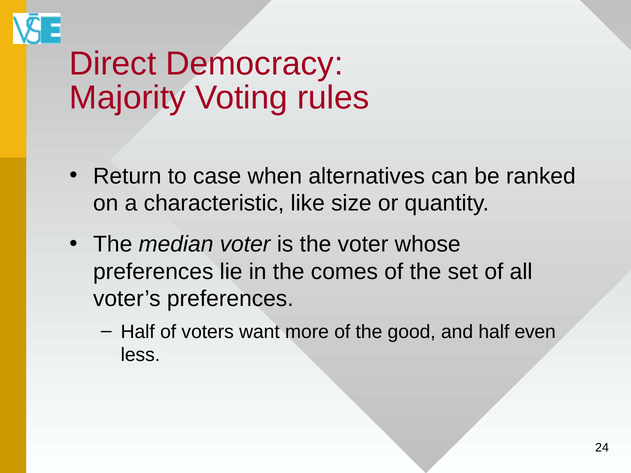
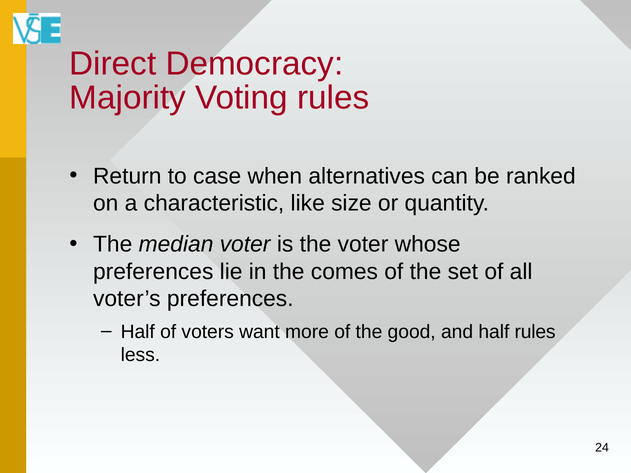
half even: even -> rules
